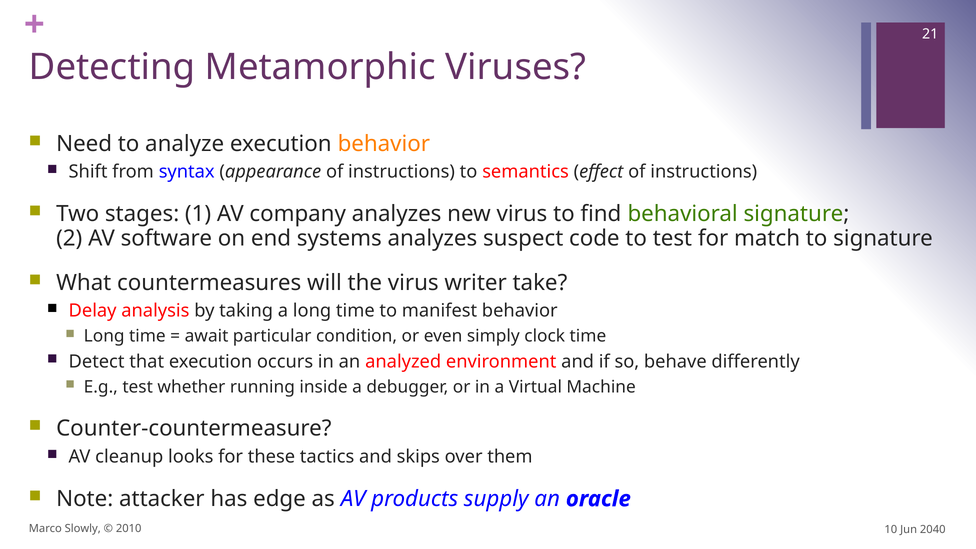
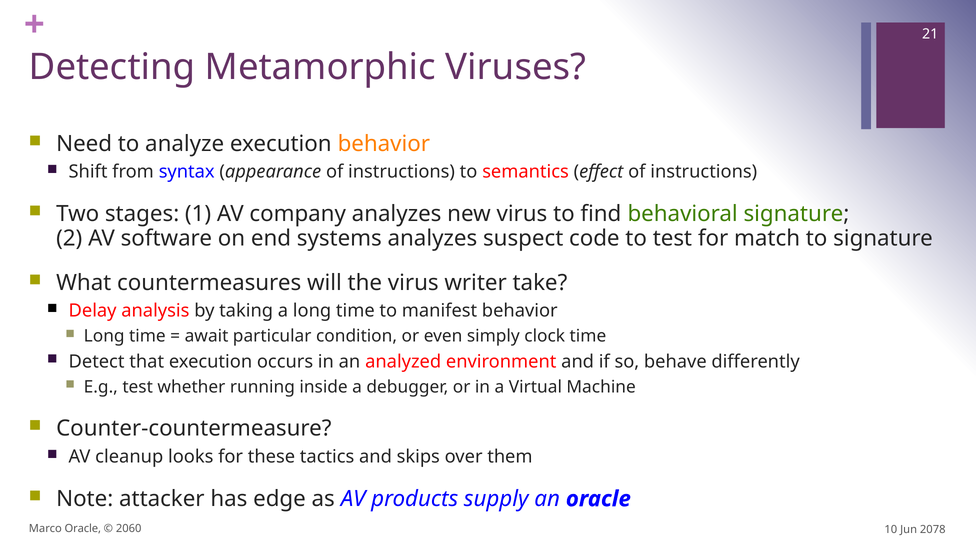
Marco Slowly: Slowly -> Oracle
2010: 2010 -> 2060
2040: 2040 -> 2078
